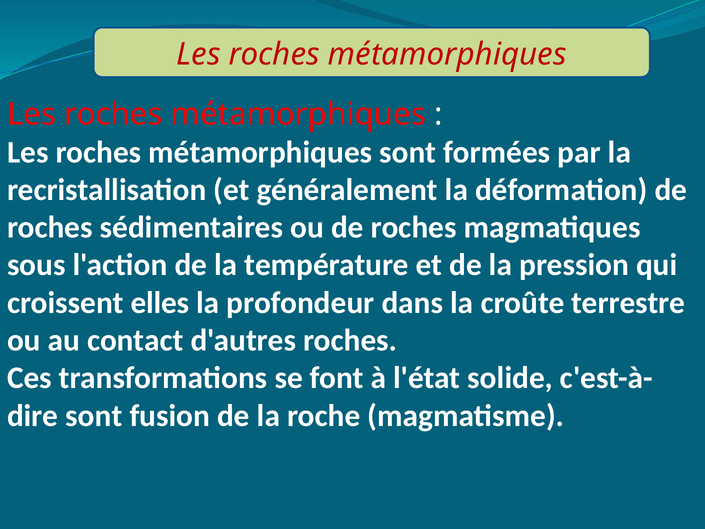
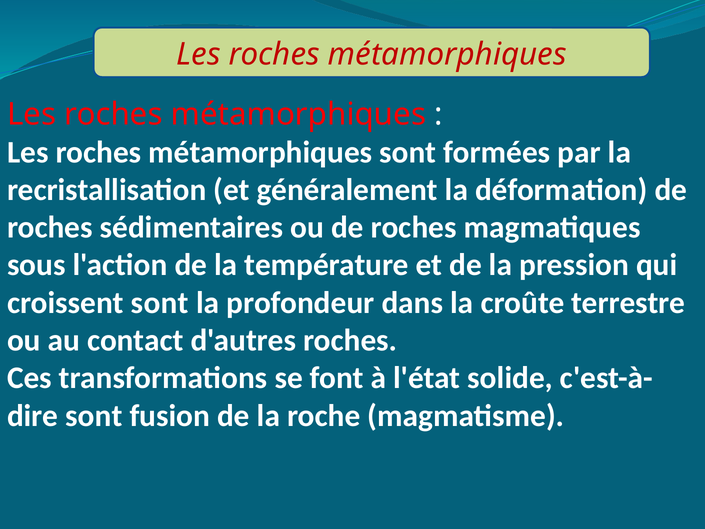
croissent elles: elles -> sont
